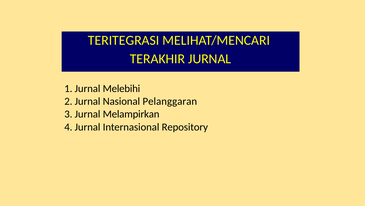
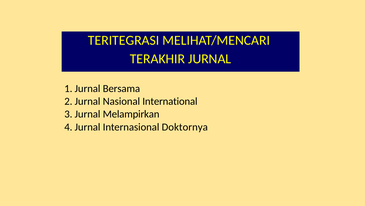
Melebihi: Melebihi -> Bersama
Pelanggaran: Pelanggaran -> International
Repository: Repository -> Doktornya
